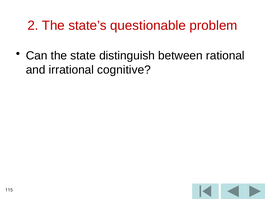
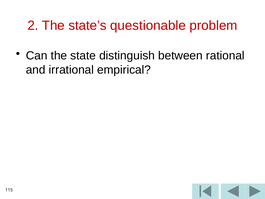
cognitive: cognitive -> empirical
